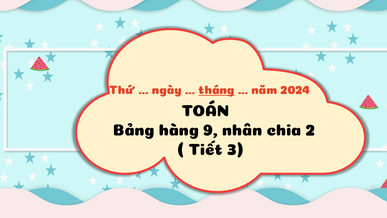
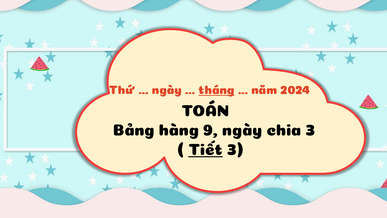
9 nhân: nhân -> ngày
chia 2: 2 -> 3
Tiết underline: none -> present
